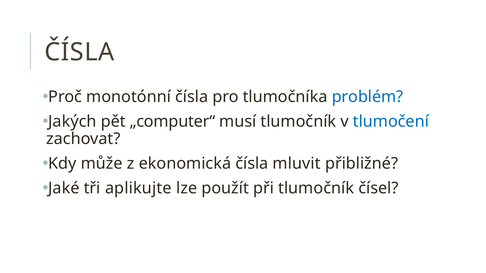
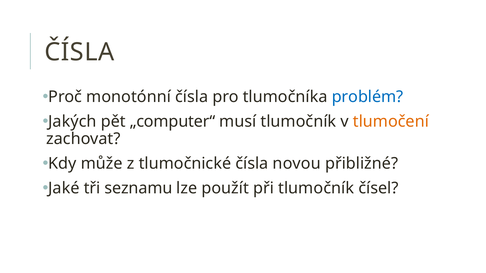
tlumočení colour: blue -> orange
ekonomická: ekonomická -> tlumočnické
mluvit: mluvit -> novou
aplikujte: aplikujte -> seznamu
